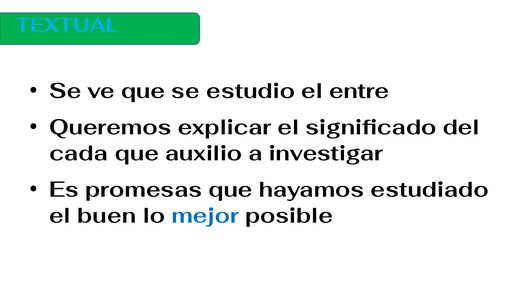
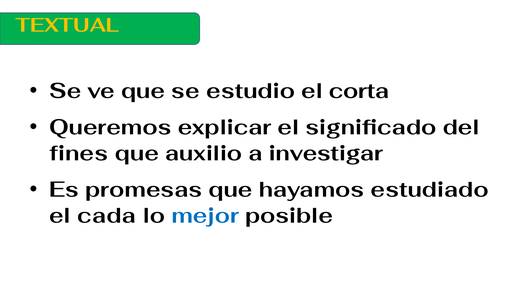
TEXTUAL colour: light blue -> yellow
entre: entre -> corta
cada: cada -> fines
buen: buen -> cada
